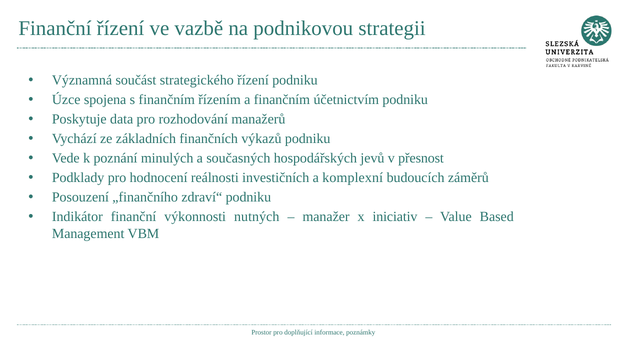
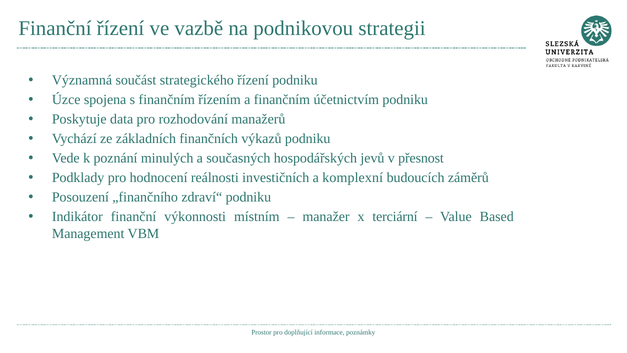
nutných: nutných -> místním
iniciativ: iniciativ -> terciární
